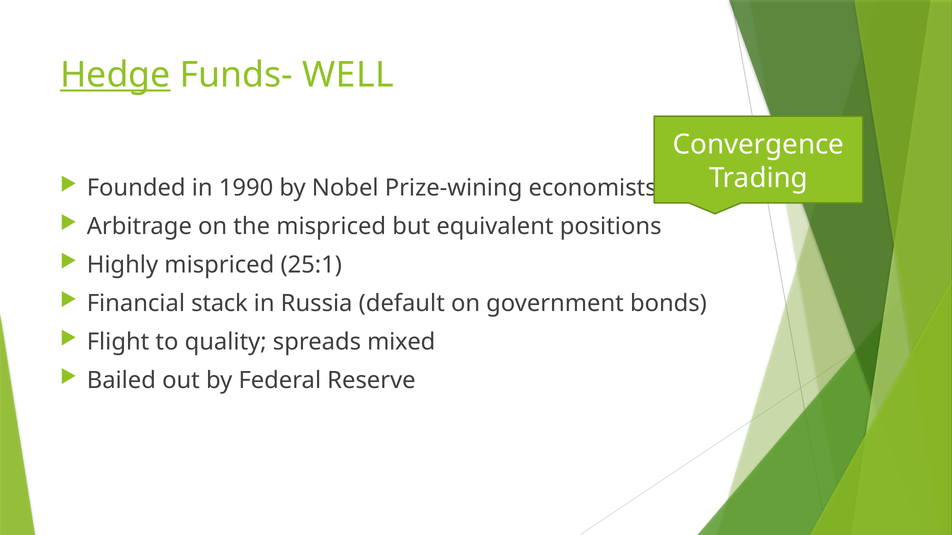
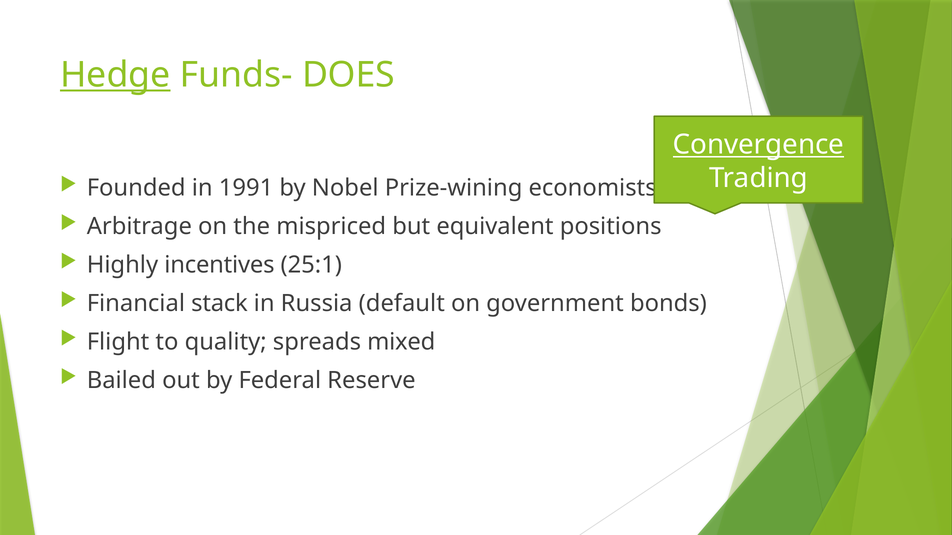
WELL: WELL -> DOES
Convergence underline: none -> present
1990: 1990 -> 1991
Highly mispriced: mispriced -> incentives
